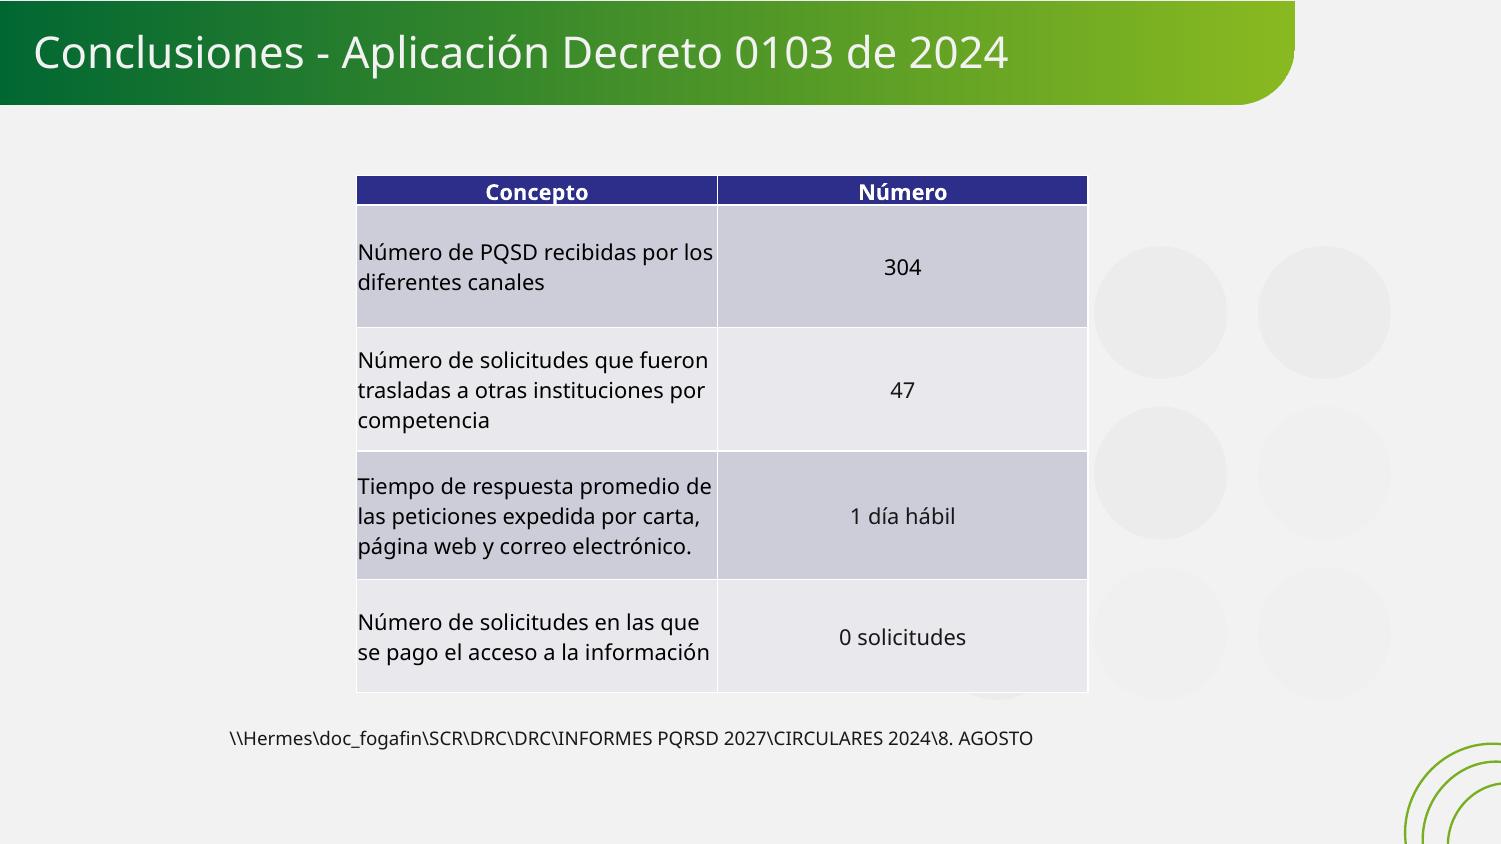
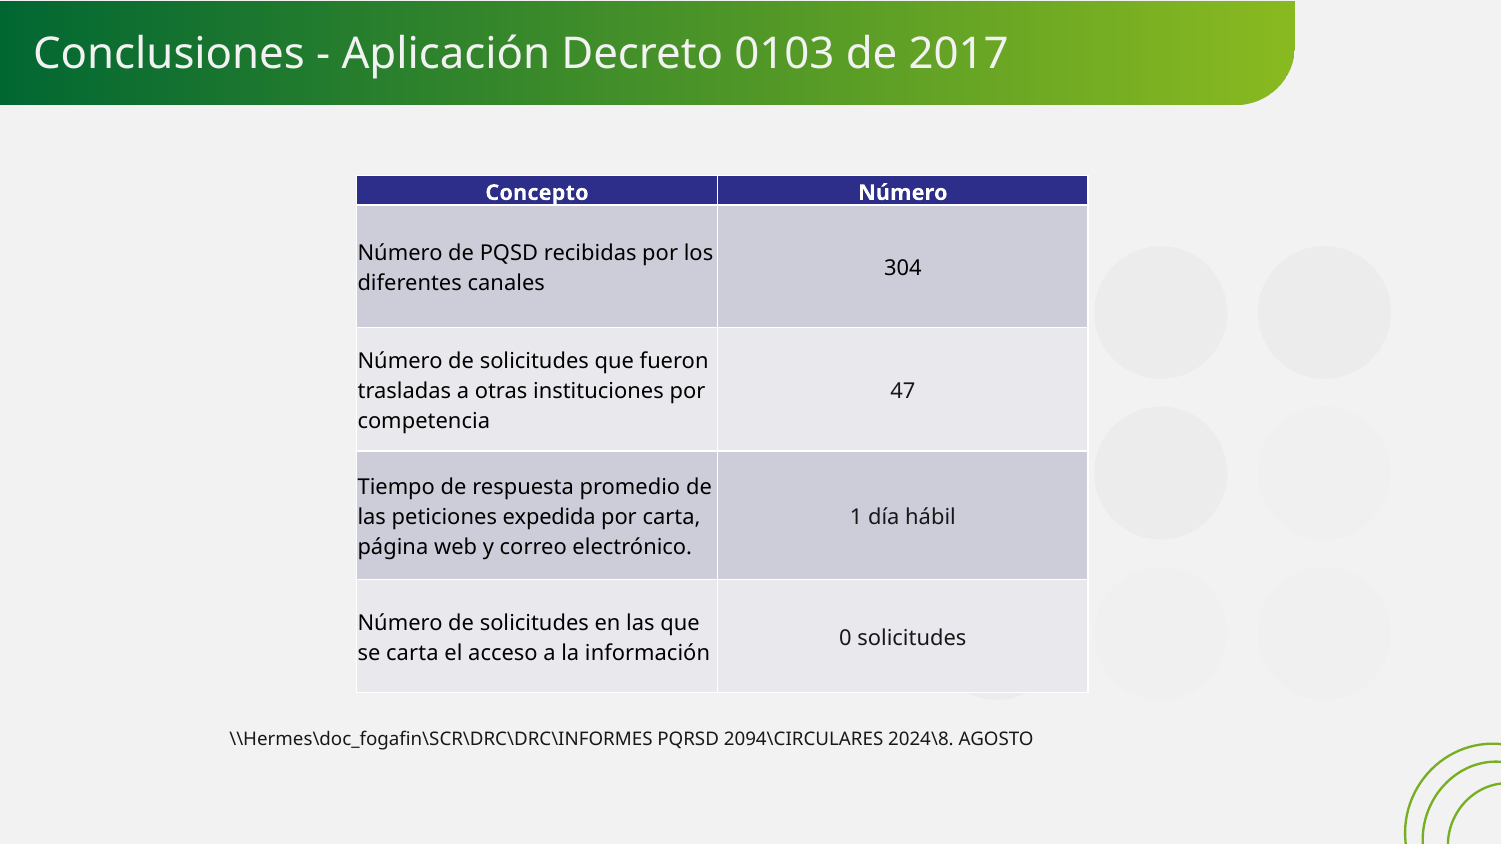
2024: 2024 -> 2017
se pago: pago -> carta
2027\CIRCULARES: 2027\CIRCULARES -> 2094\CIRCULARES
